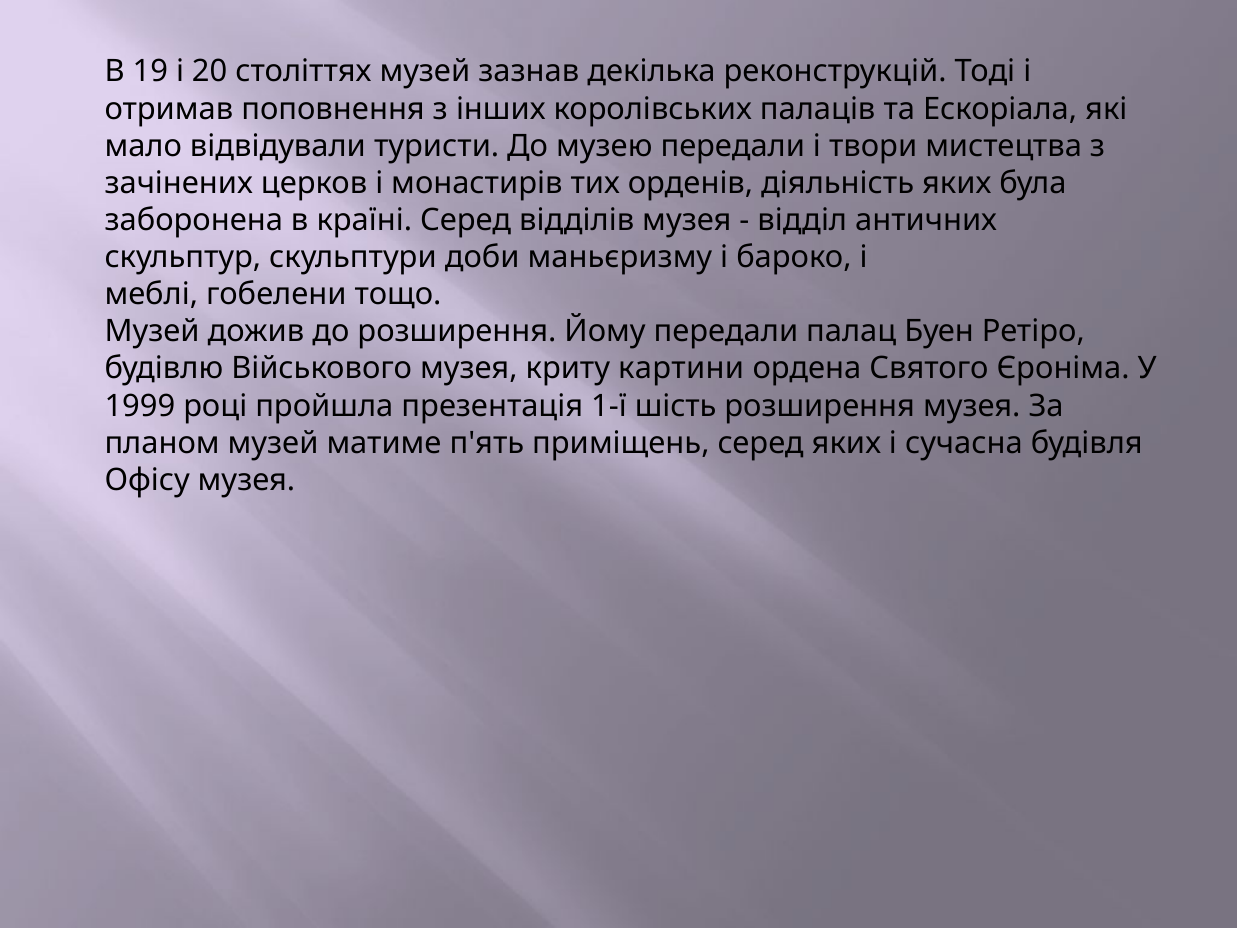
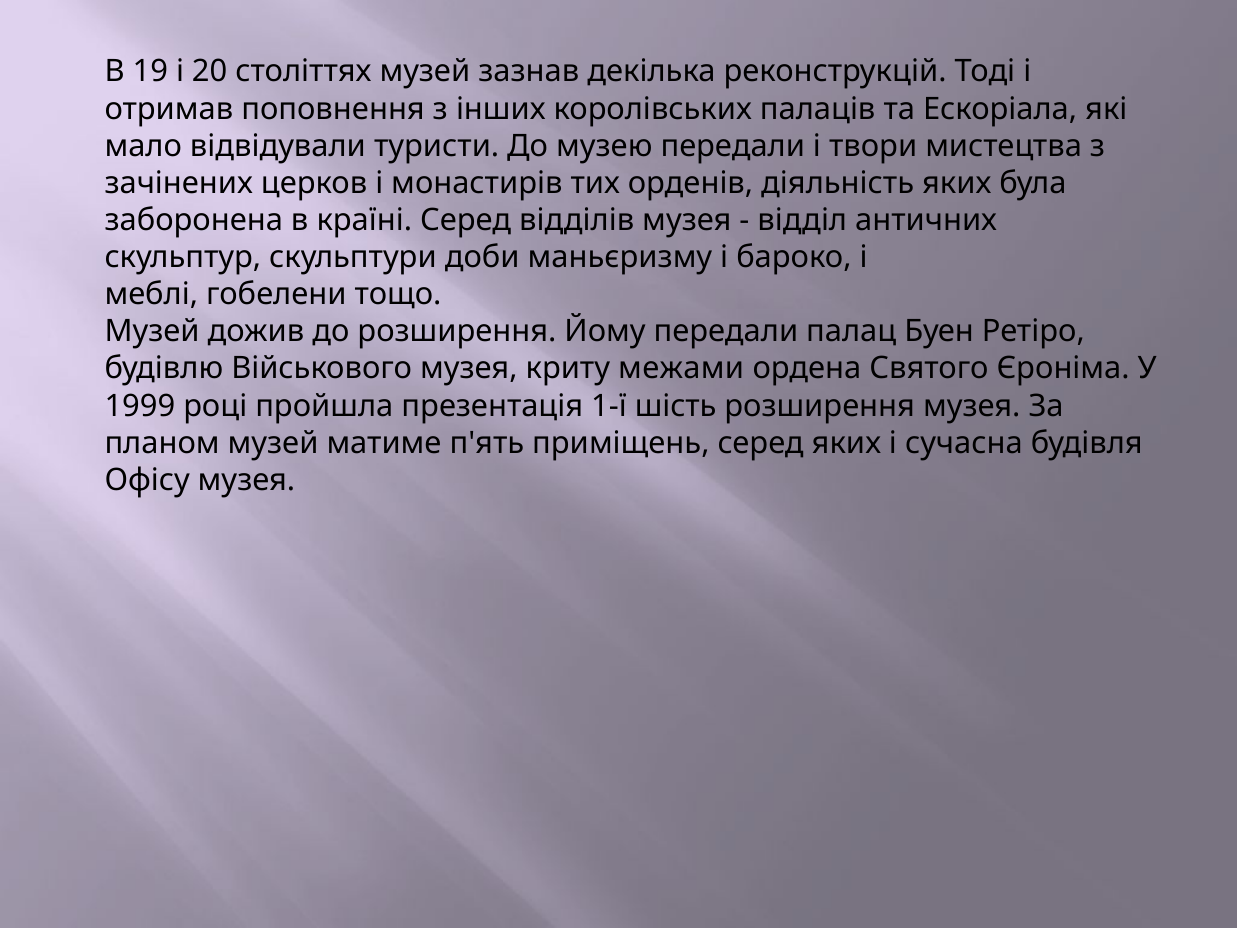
картини: картини -> межами
